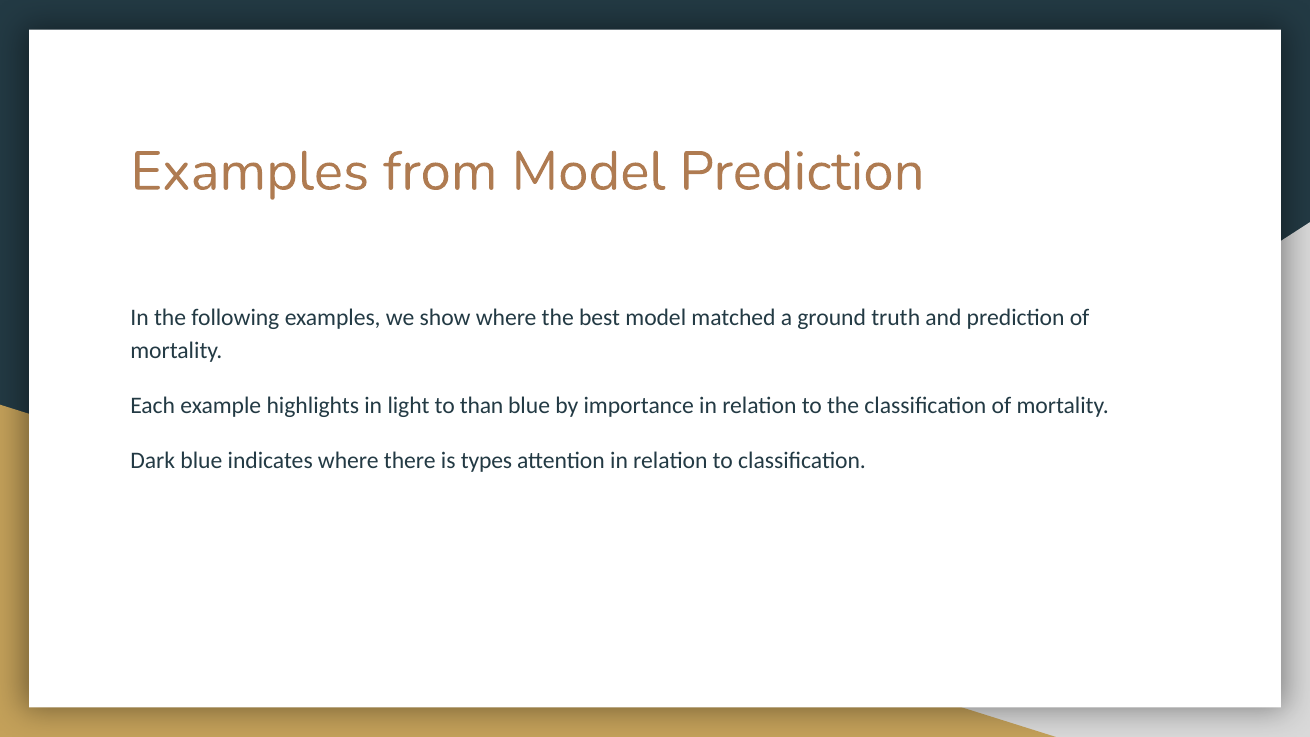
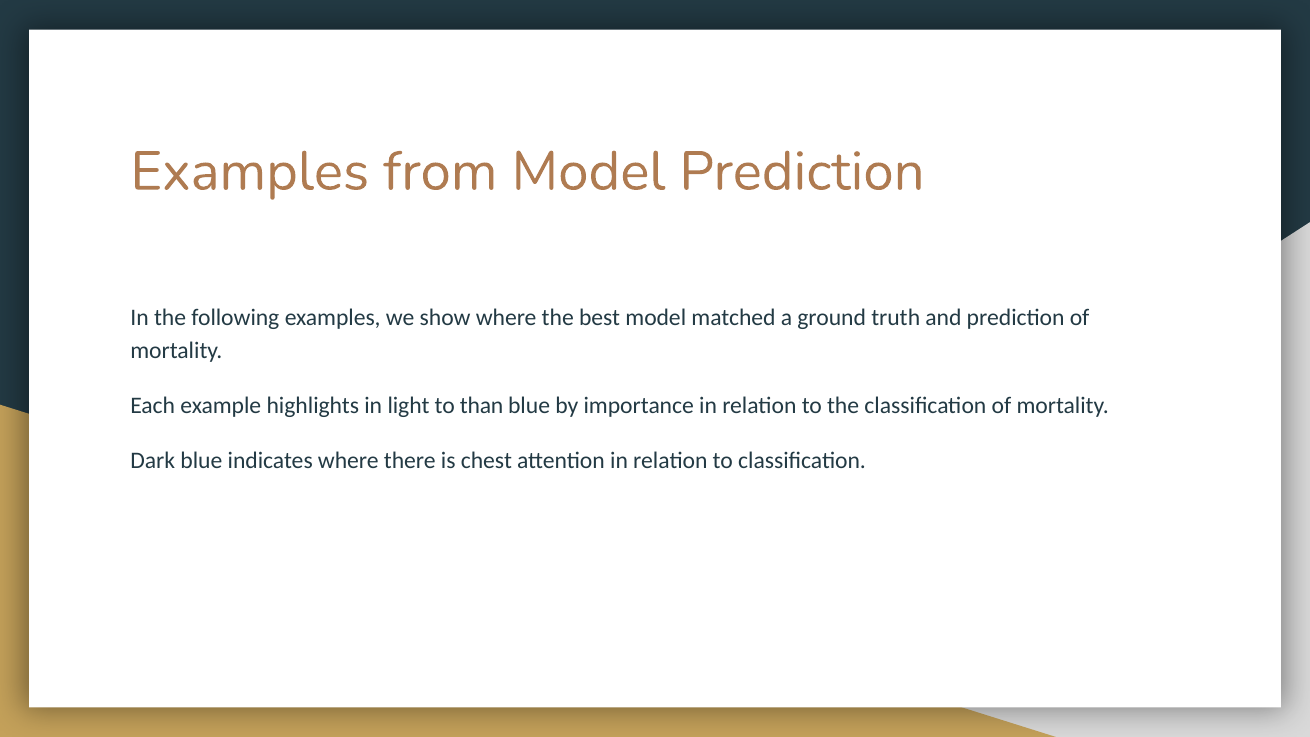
types: types -> chest
